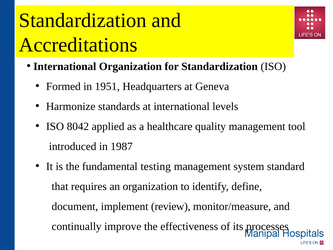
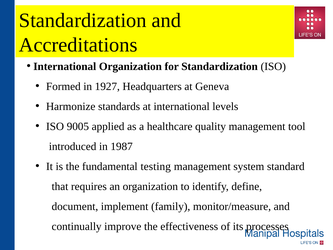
1951: 1951 -> 1927
8042: 8042 -> 9005
review: review -> family
